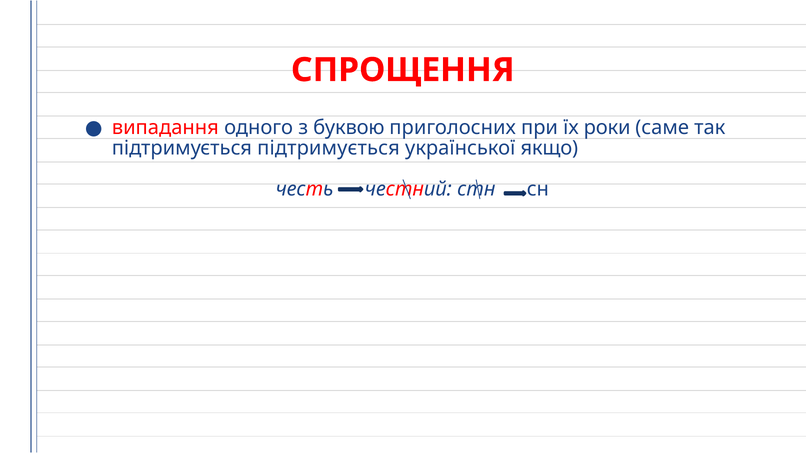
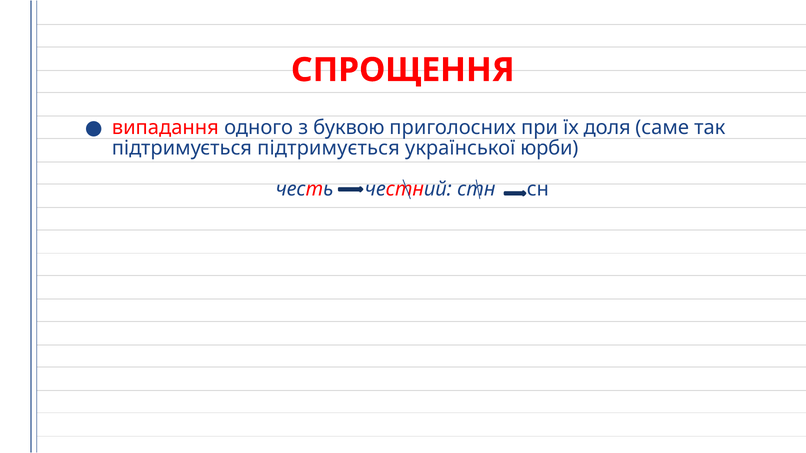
роки: роки -> доля
якщо: якщо -> юрби
